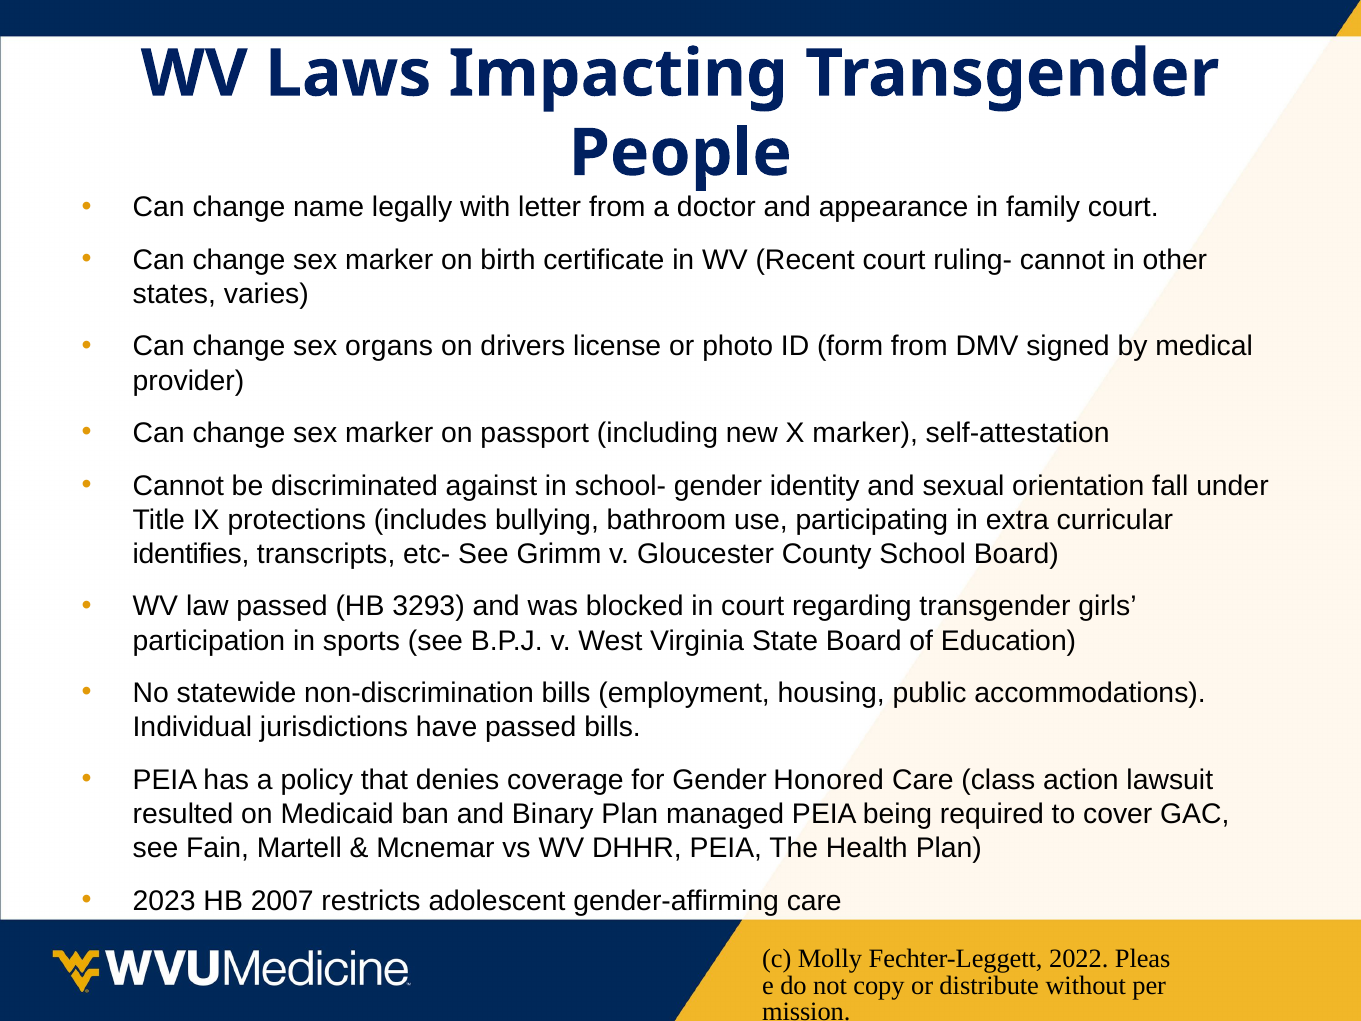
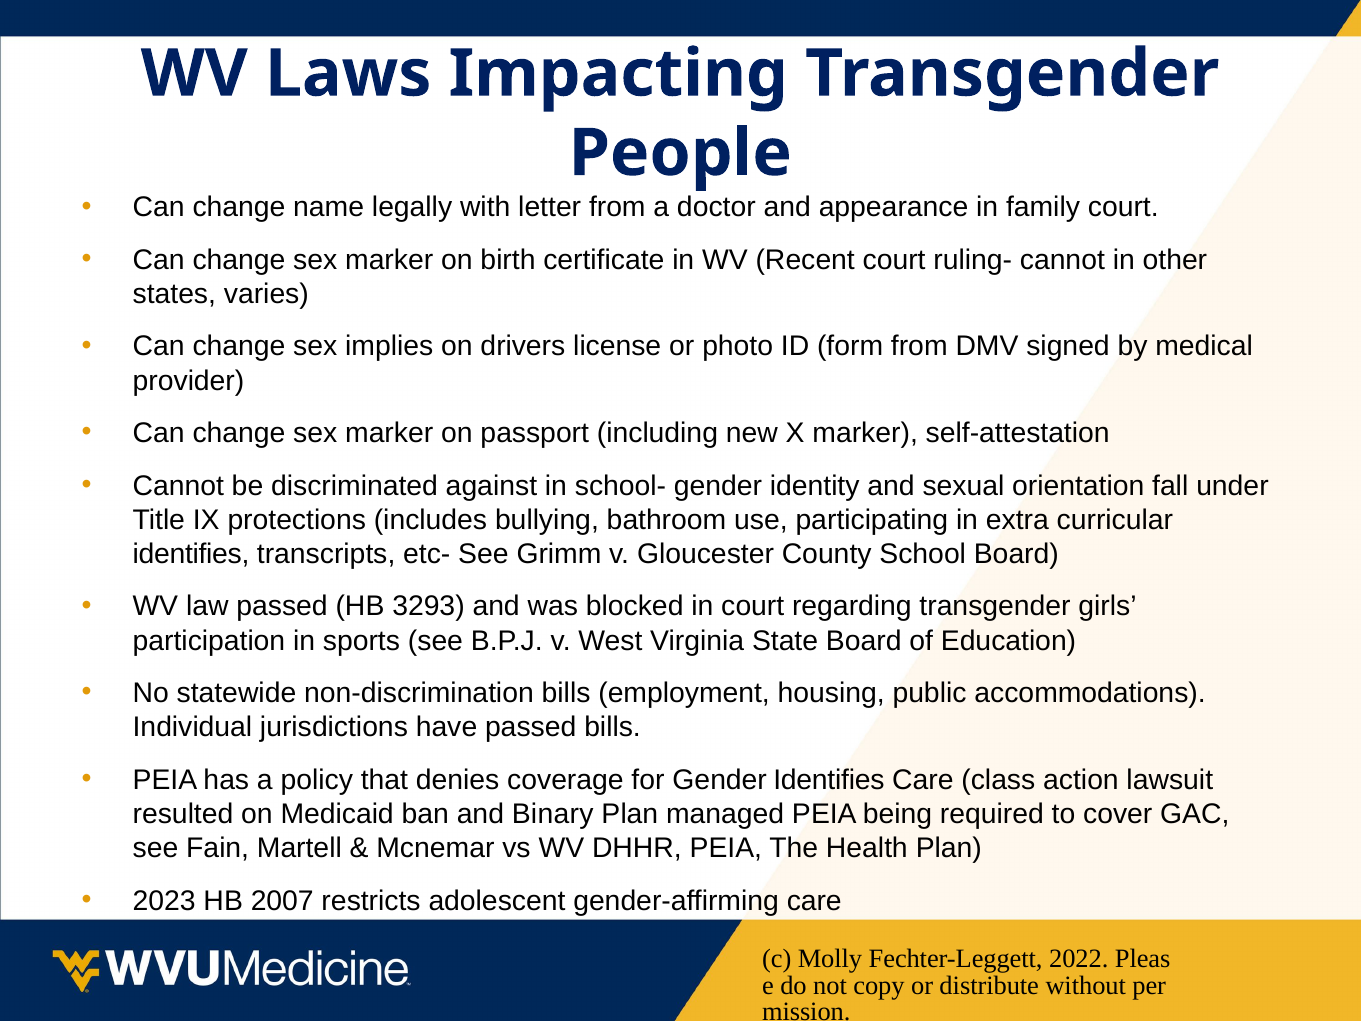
organs: organs -> implies
Gender Honored: Honored -> Identifies
